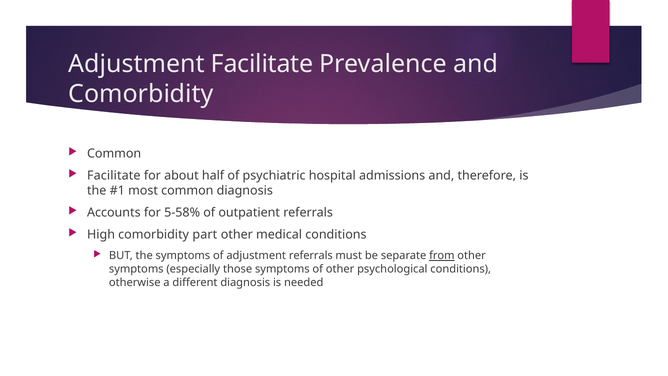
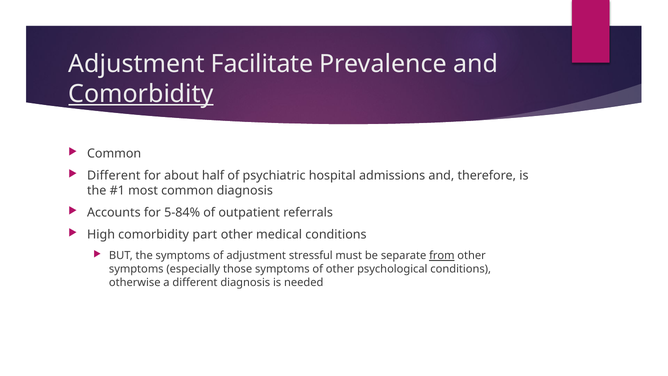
Comorbidity at (141, 94) underline: none -> present
Facilitate at (114, 176): Facilitate -> Different
5-58%: 5-58% -> 5-84%
adjustment referrals: referrals -> stressful
